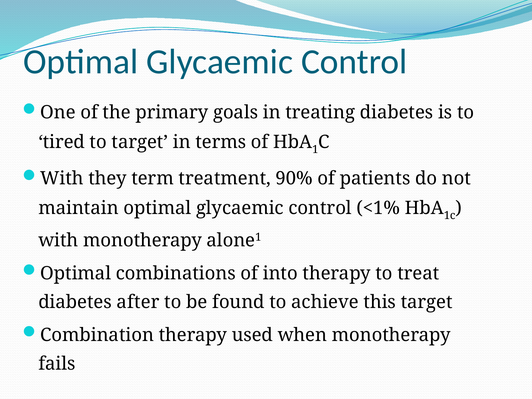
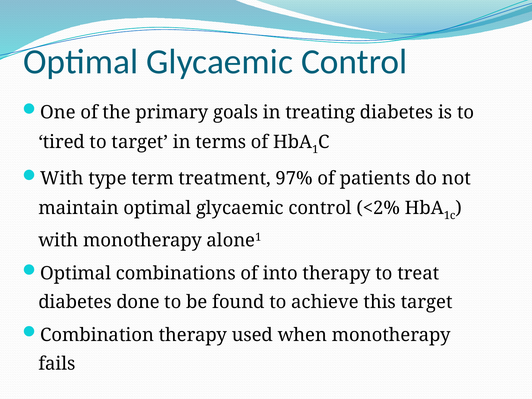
they: they -> type
90%: 90% -> 97%
<1%: <1% -> <2%
after: after -> done
